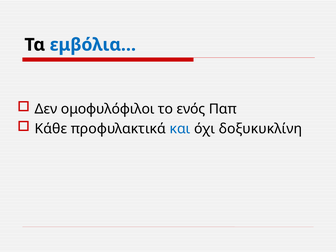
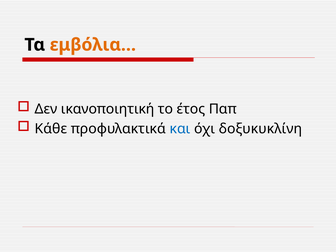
εμβόλια… colour: blue -> orange
ομοφυλόφιλοι: ομοφυλόφιλοι -> ικανοποιητική
ενός: ενός -> έτος
